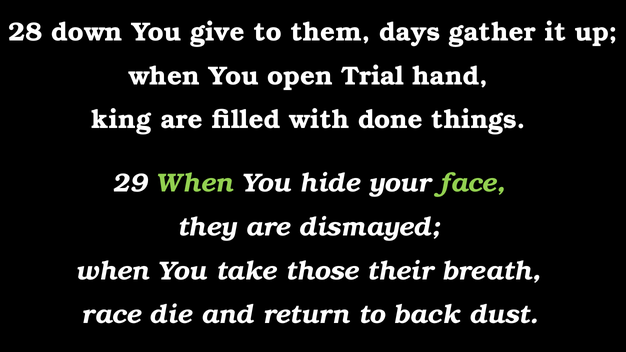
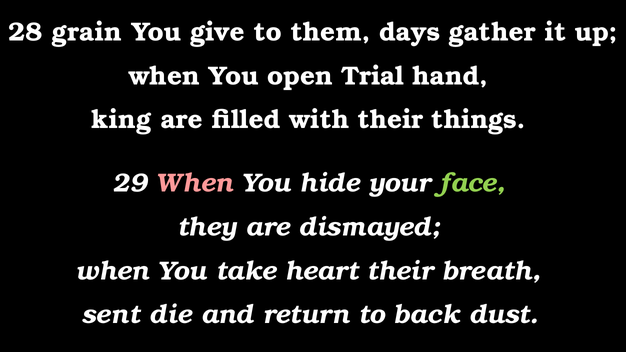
down: down -> grain
with done: done -> their
When at (195, 183) colour: light green -> pink
those: those -> heart
race: race -> sent
